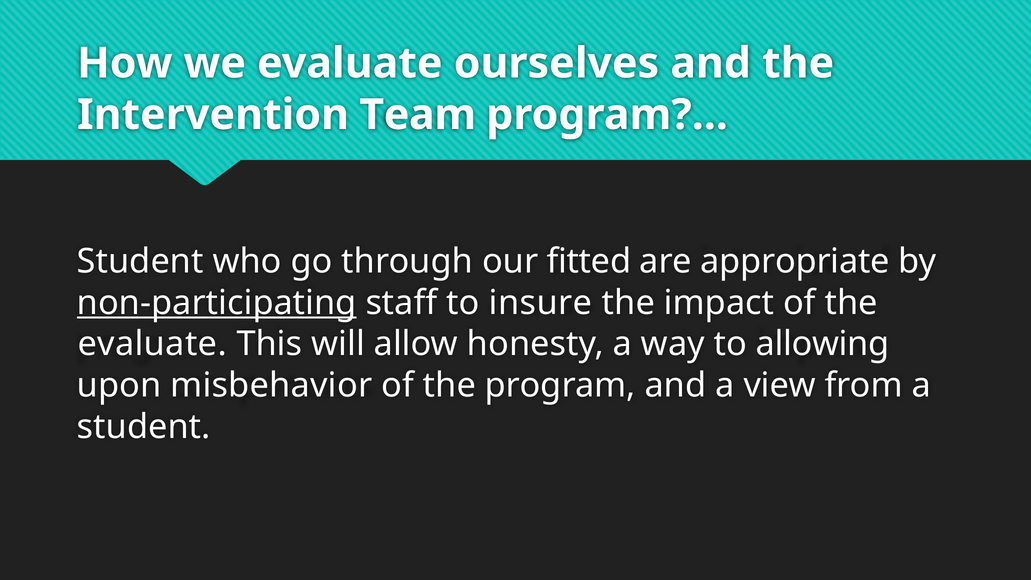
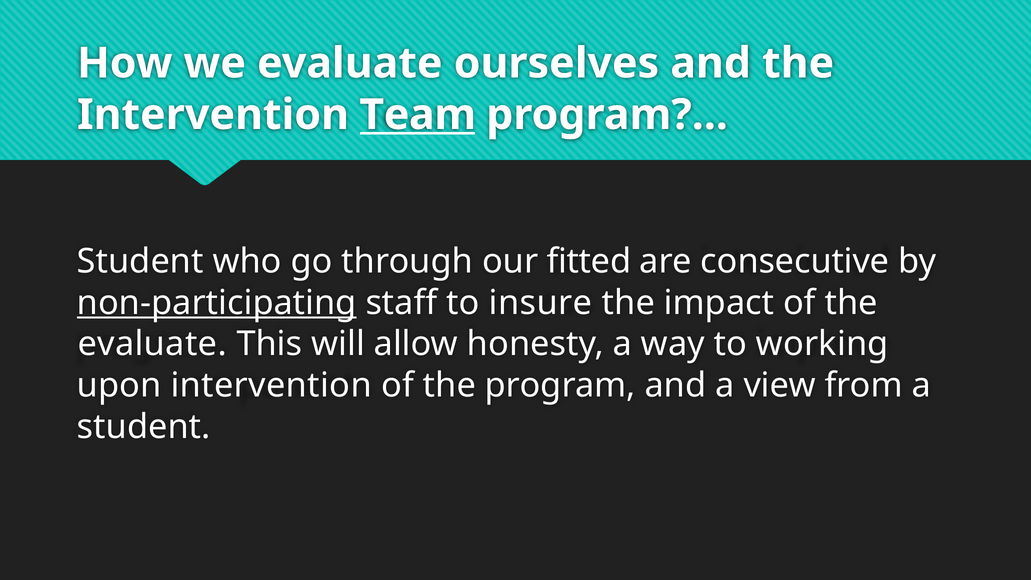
Team underline: none -> present
appropriate: appropriate -> consecutive
allowing: allowing -> working
upon misbehavior: misbehavior -> intervention
